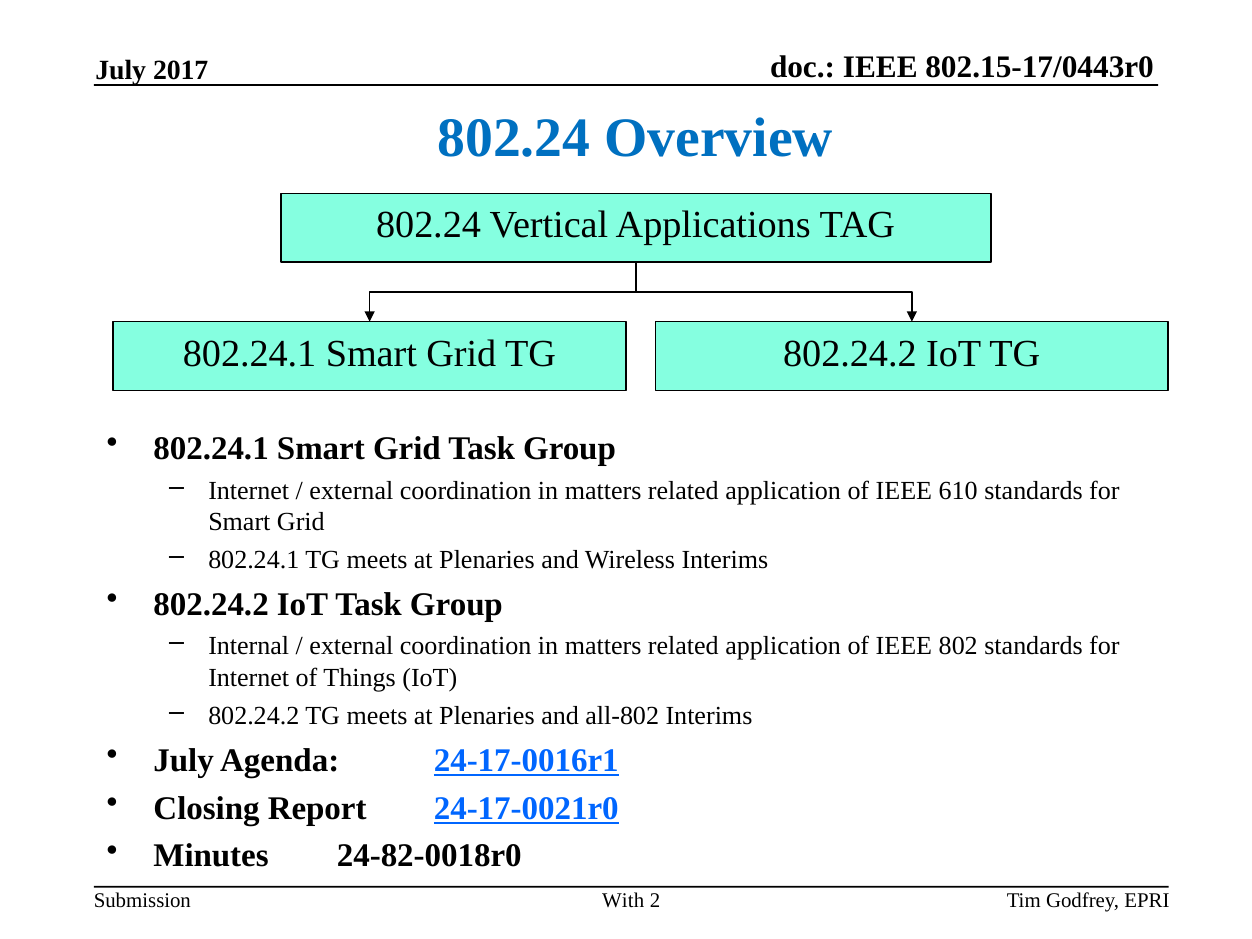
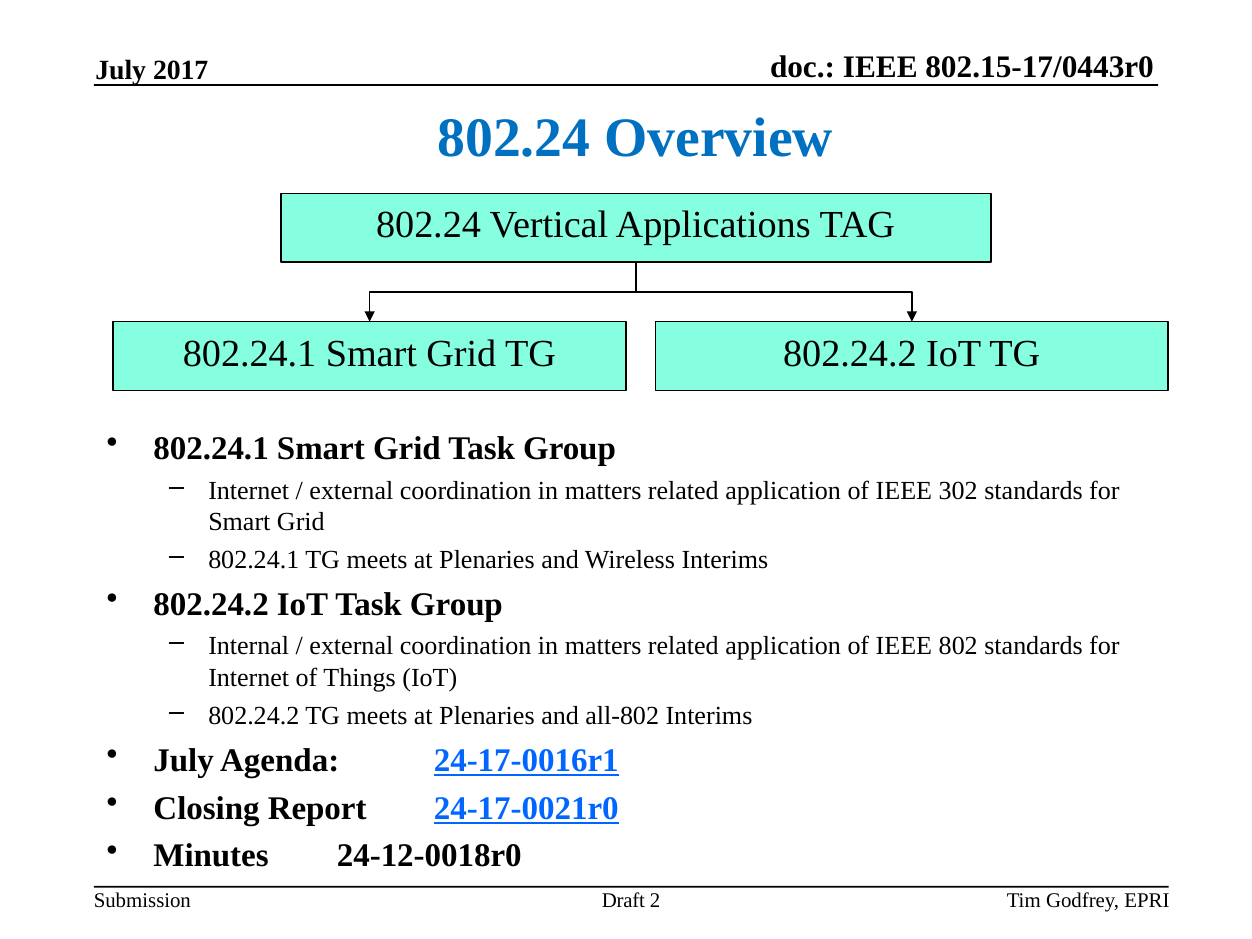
610: 610 -> 302
24-82-0018r0: 24-82-0018r0 -> 24-12-0018r0
With: With -> Draft
